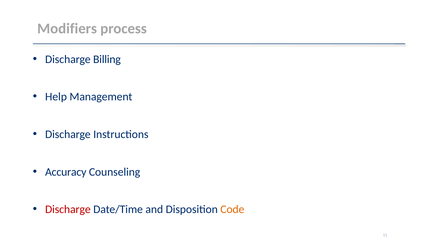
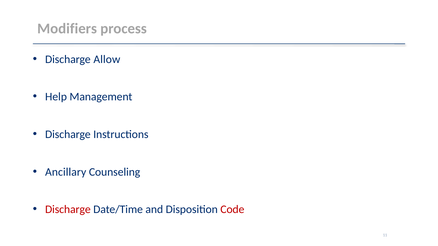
Billing: Billing -> Allow
Accuracy: Accuracy -> Ancillary
Code colour: orange -> red
